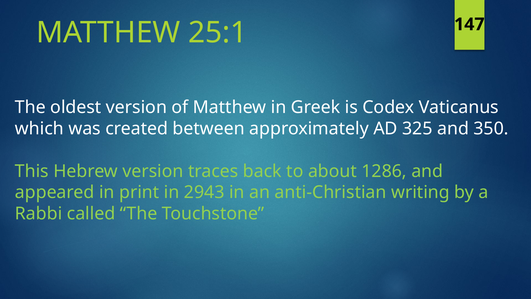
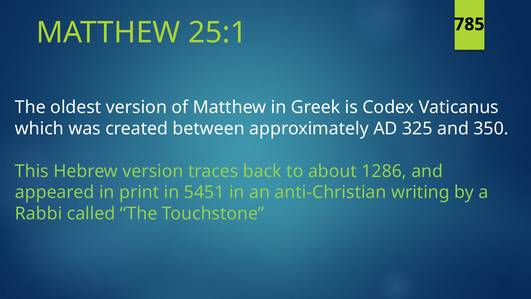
147: 147 -> 785
2943: 2943 -> 5451
